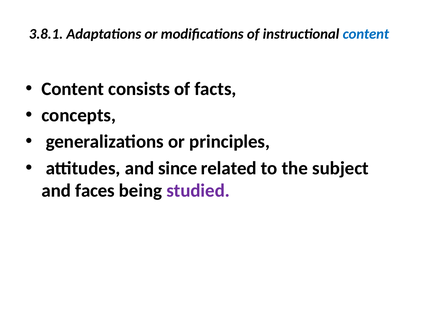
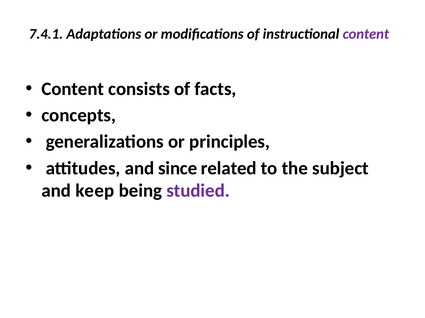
3.8.1: 3.8.1 -> 7.4.1
content at (366, 34) colour: blue -> purple
faces: faces -> keep
